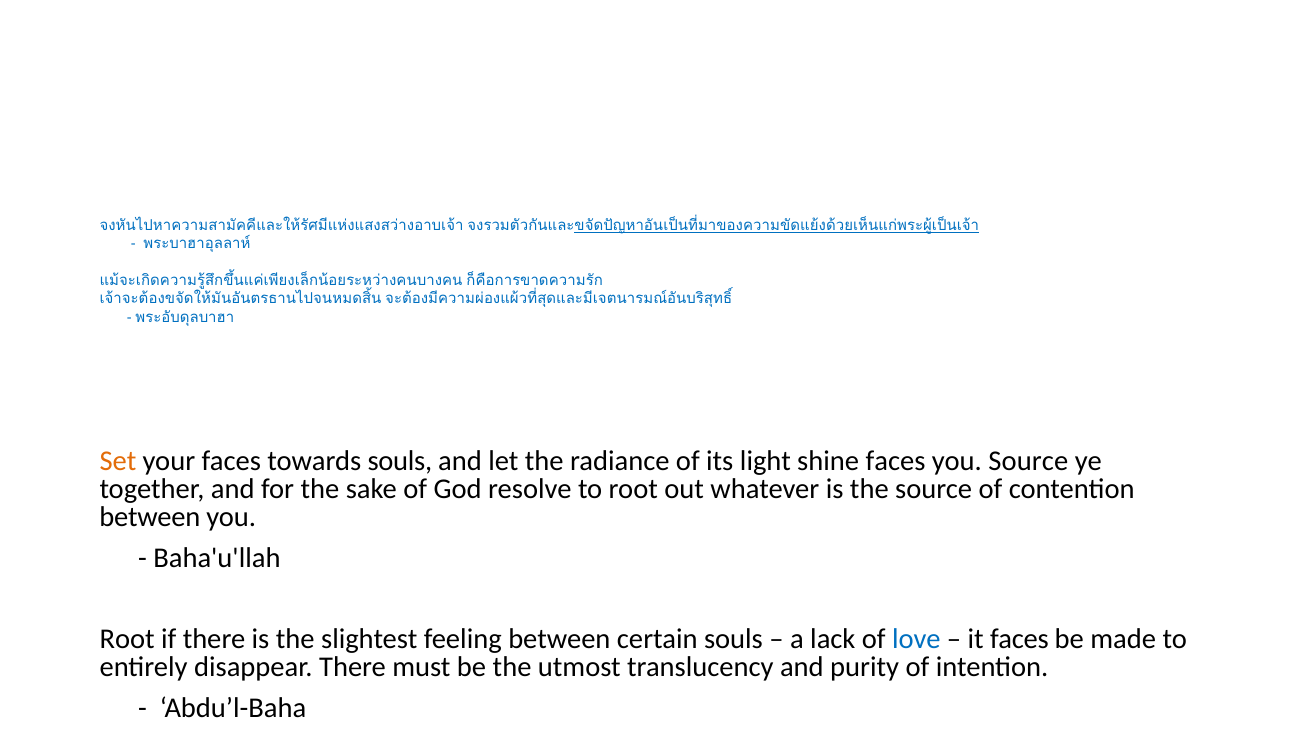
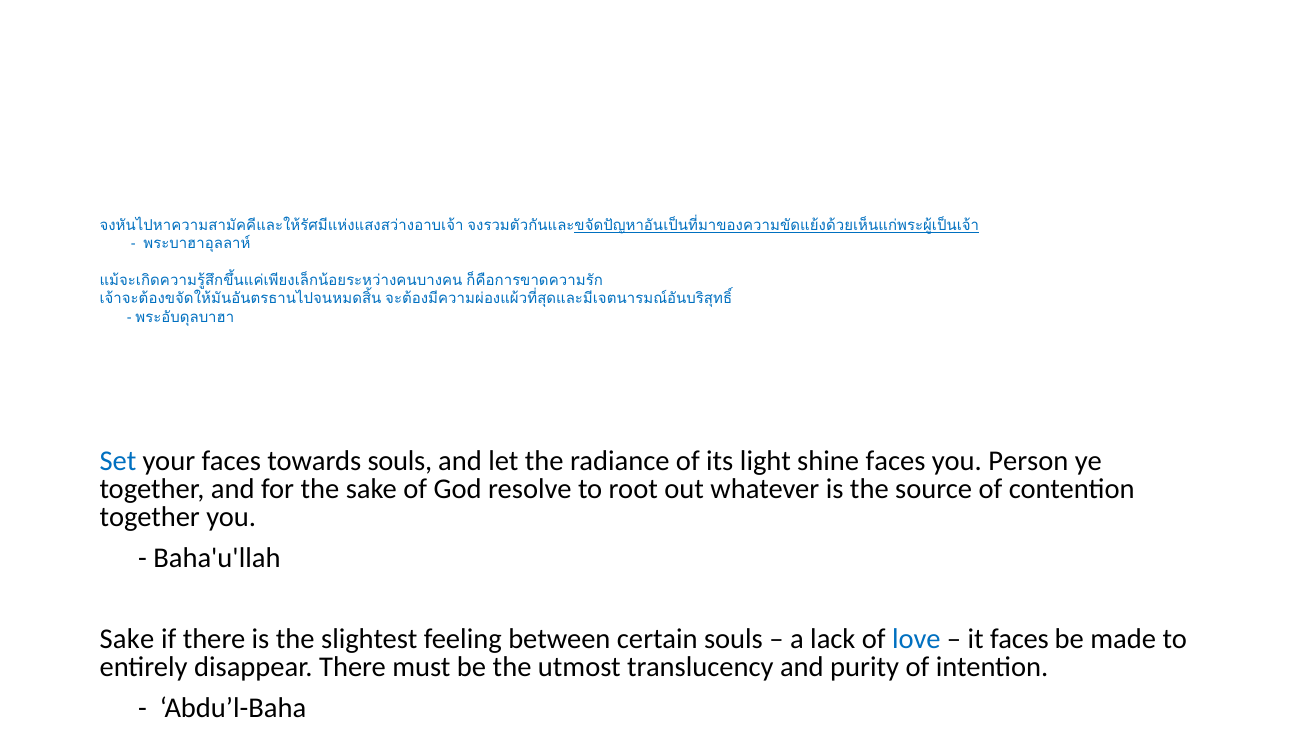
Set colour: orange -> blue
you Source: Source -> Person
between at (150, 517): between -> together
Root at (127, 639): Root -> Sake
